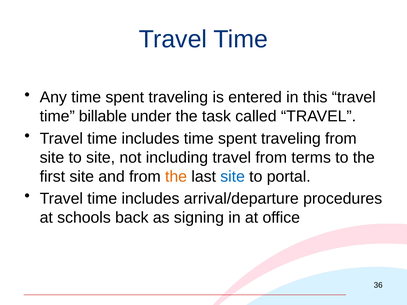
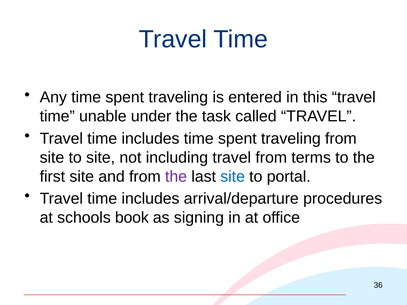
billable: billable -> unable
the at (176, 177) colour: orange -> purple
back: back -> book
